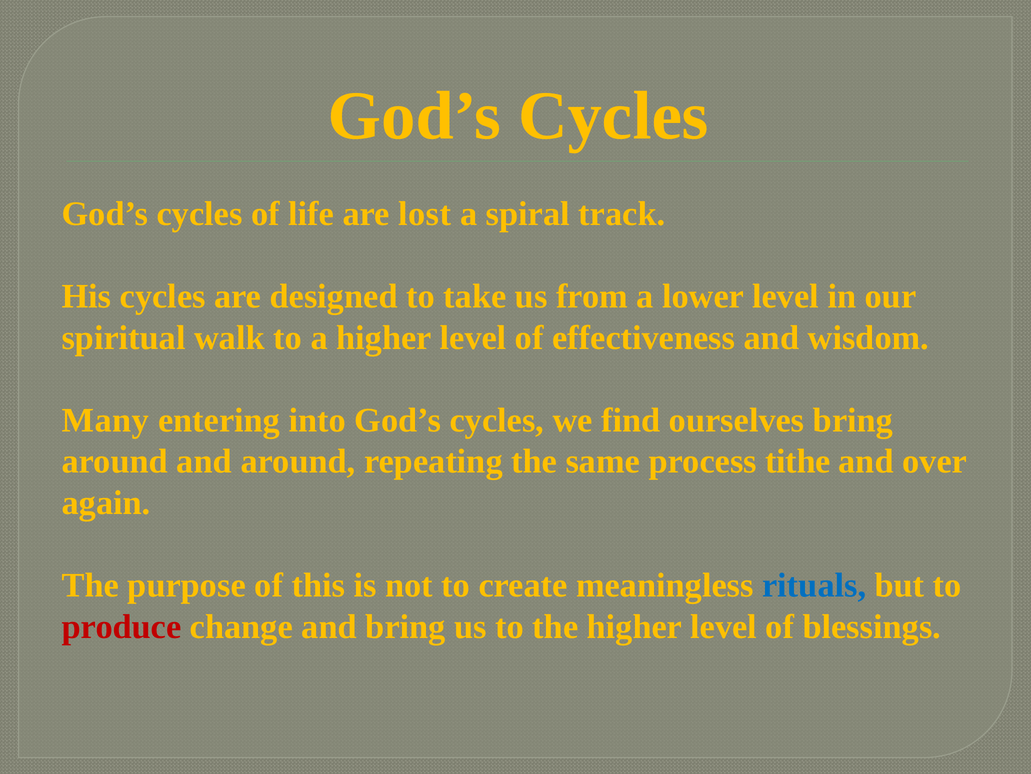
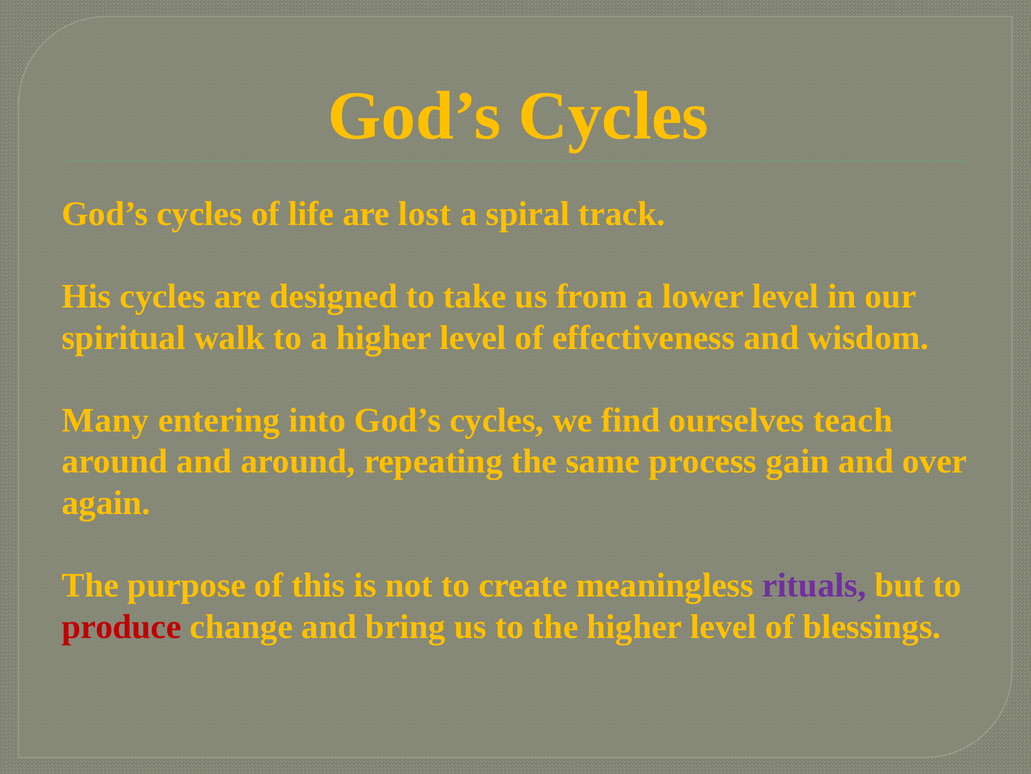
ourselves bring: bring -> teach
tithe: tithe -> gain
rituals colour: blue -> purple
